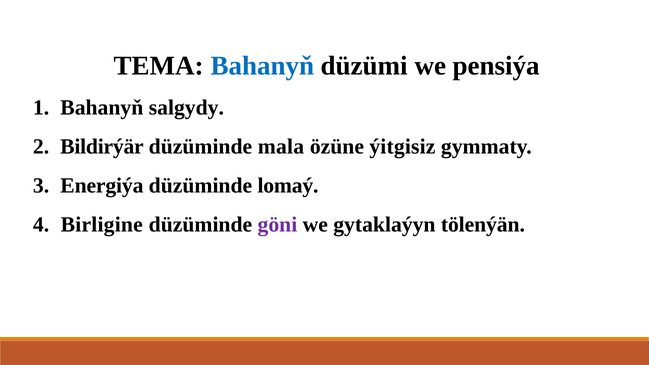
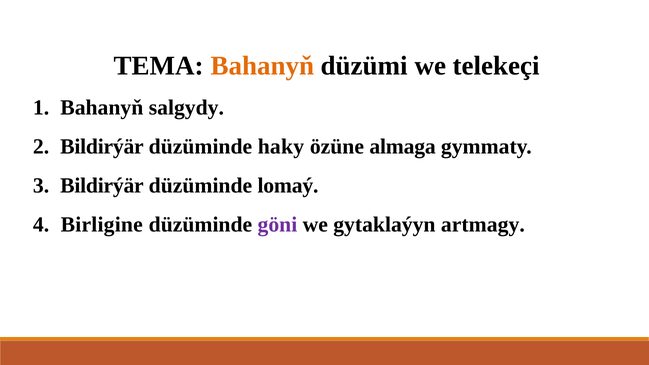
Bahanyň at (262, 66) colour: blue -> orange
pensiýa: pensiýa -> telekeçi
mala: mala -> haky
ýitgisiz: ýitgisiz -> almaga
Energiýa at (102, 186): Energiýa -> Bildirýär
tölenýän: tölenýän -> artmagy
